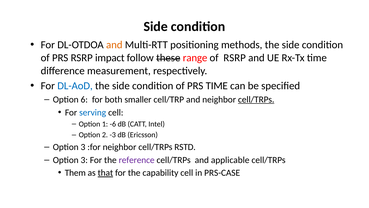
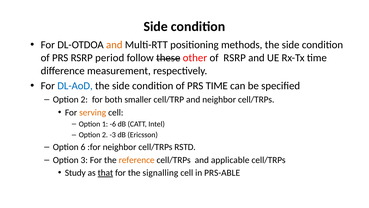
impact: impact -> period
range: range -> other
6 at (84, 99): 6 -> 2
cell/TRPs at (256, 99) underline: present -> none
serving colour: blue -> orange
3 at (83, 147): 3 -> 6
reference colour: purple -> orange
Them: Them -> Study
capability: capability -> signalling
PRS-CASE: PRS-CASE -> PRS-ABLE
